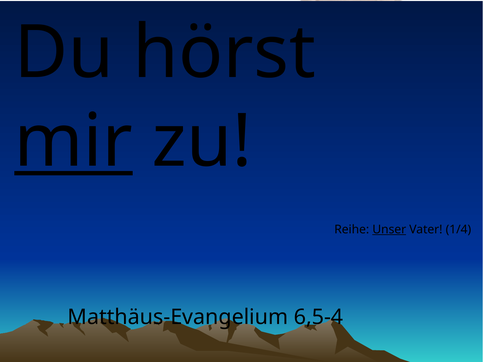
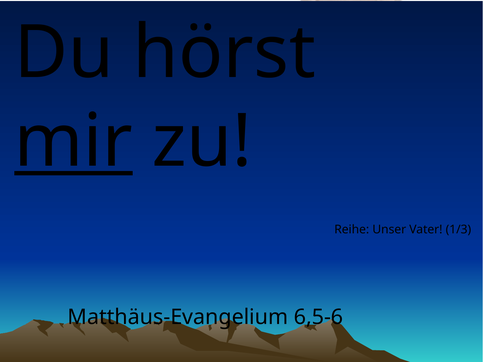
Unser underline: present -> none
1/4: 1/4 -> 1/3
6,5-4: 6,5-4 -> 6,5-6
